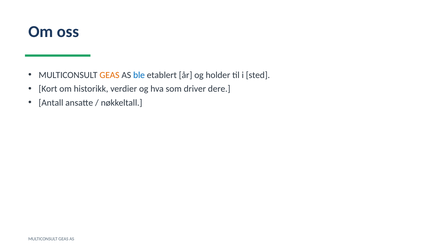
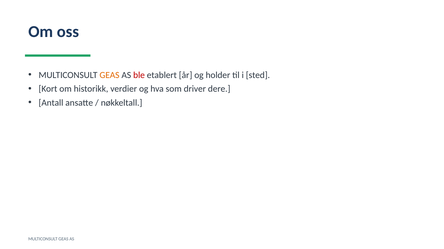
ble colour: blue -> red
